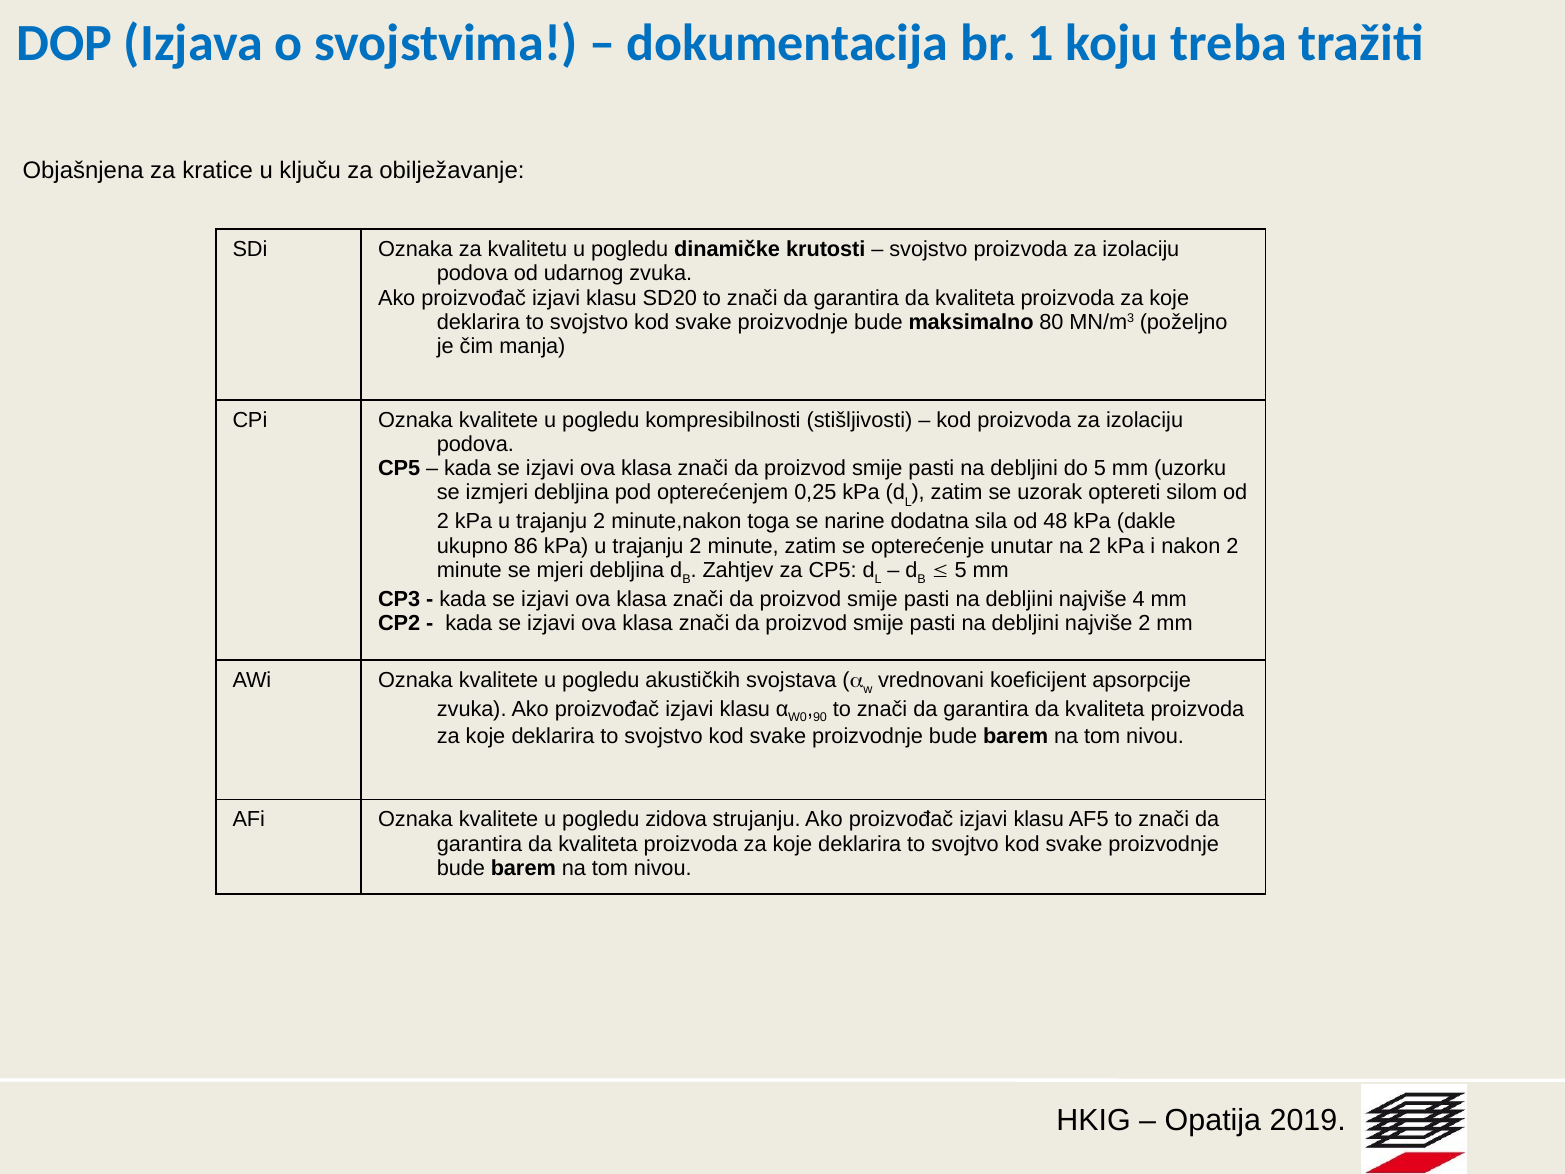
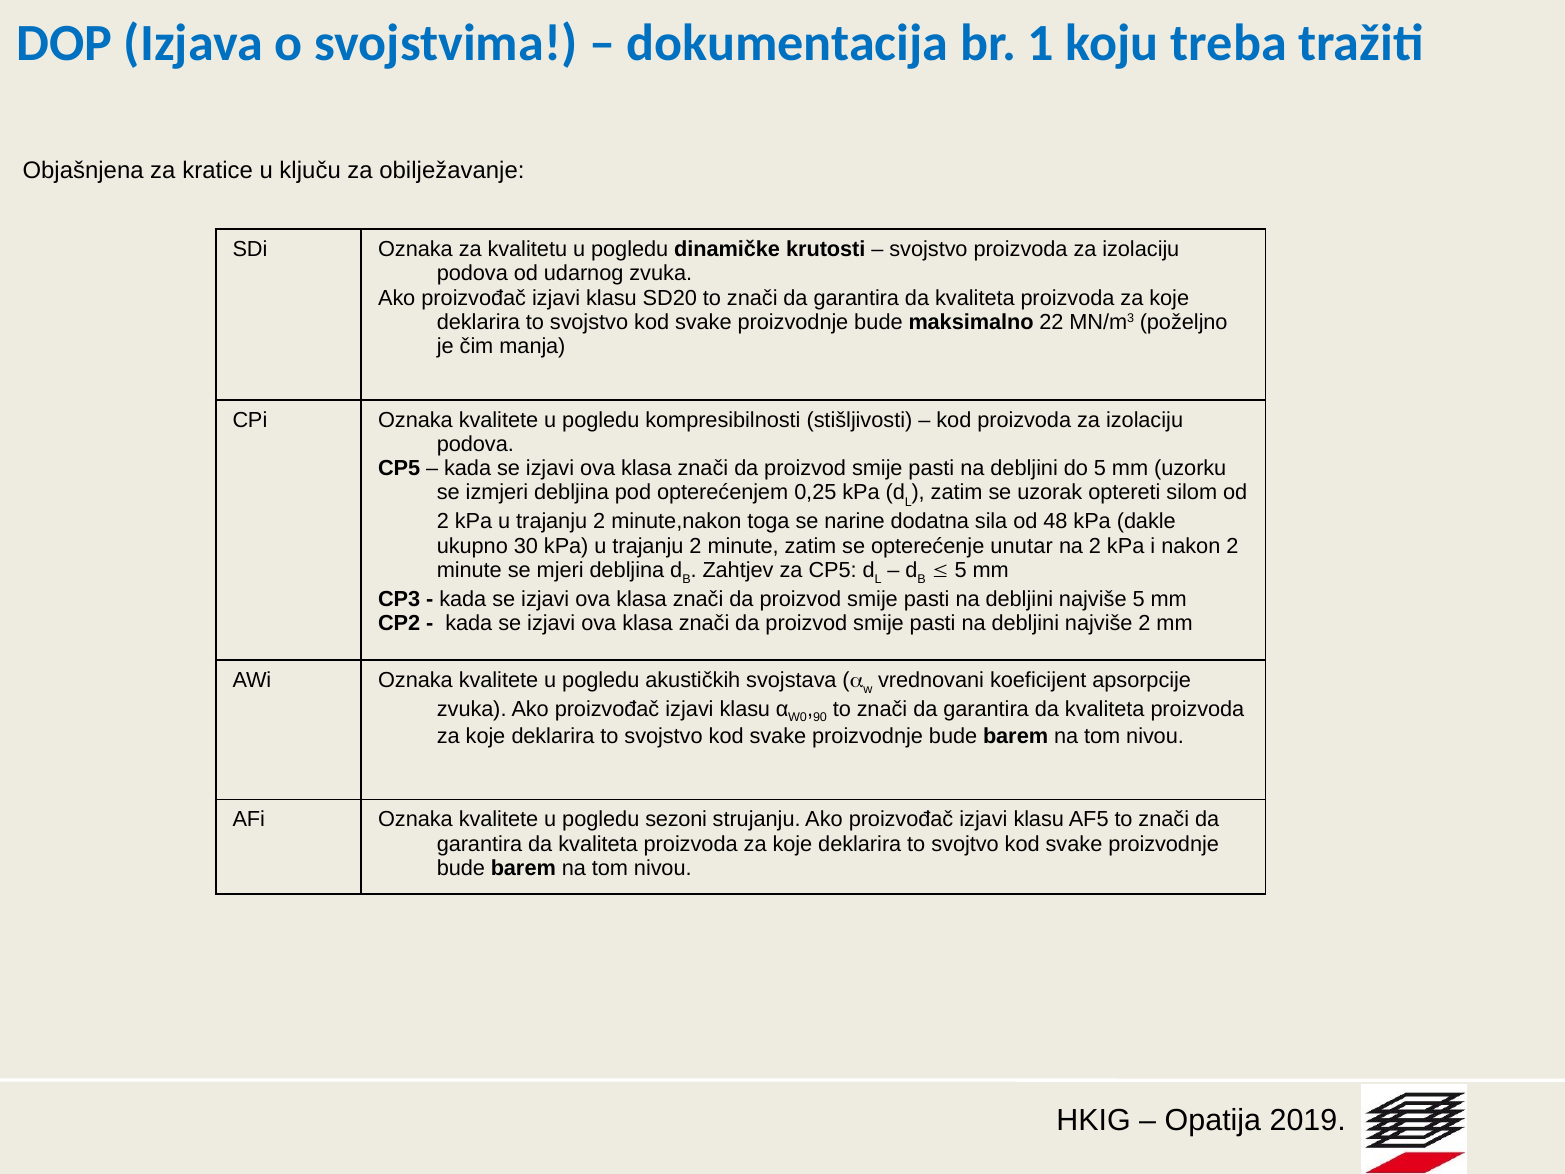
80: 80 -> 22
86: 86 -> 30
najviše 4: 4 -> 5
zidova: zidova -> sezoni
